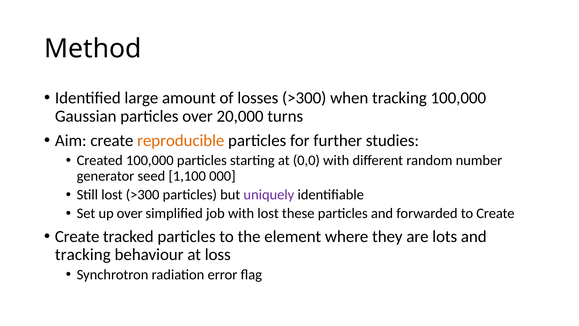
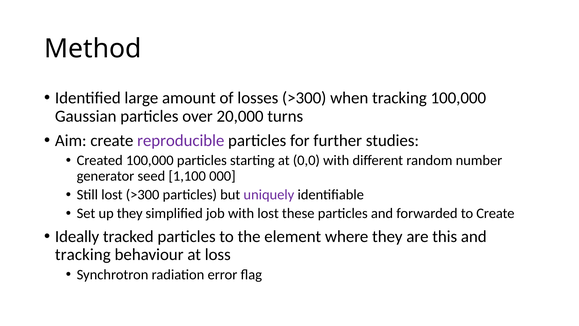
reproducible colour: orange -> purple
up over: over -> they
Create at (77, 236): Create -> Ideally
lots: lots -> this
